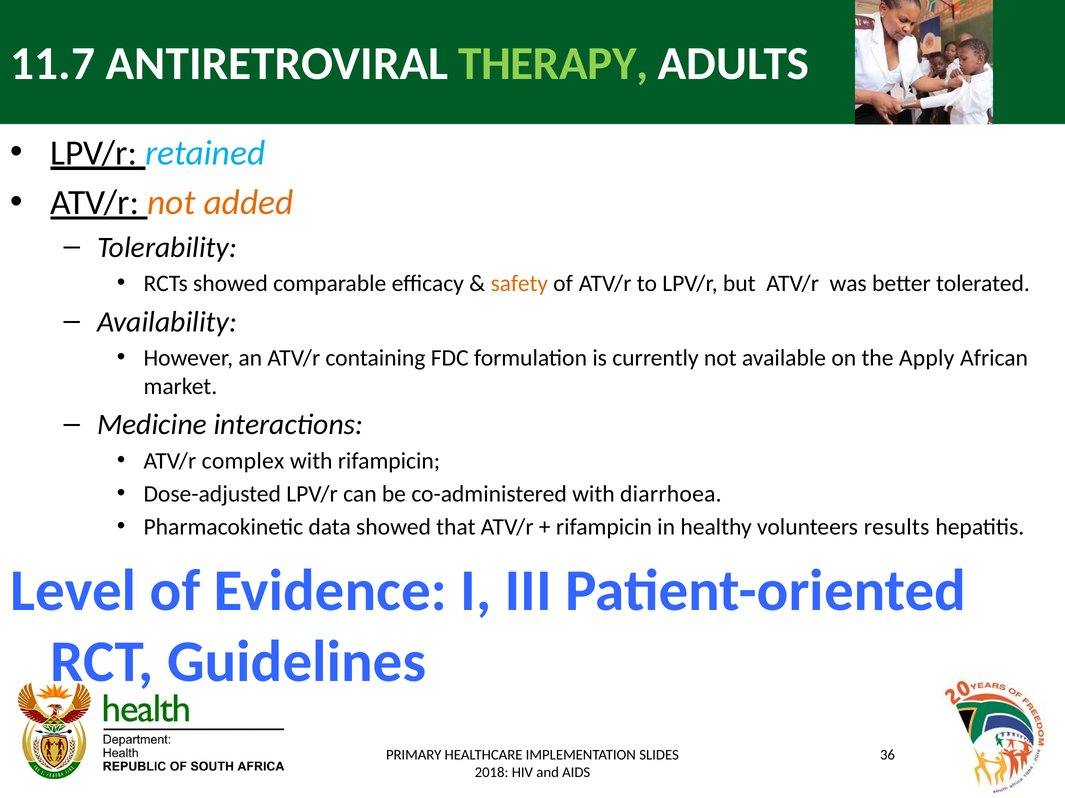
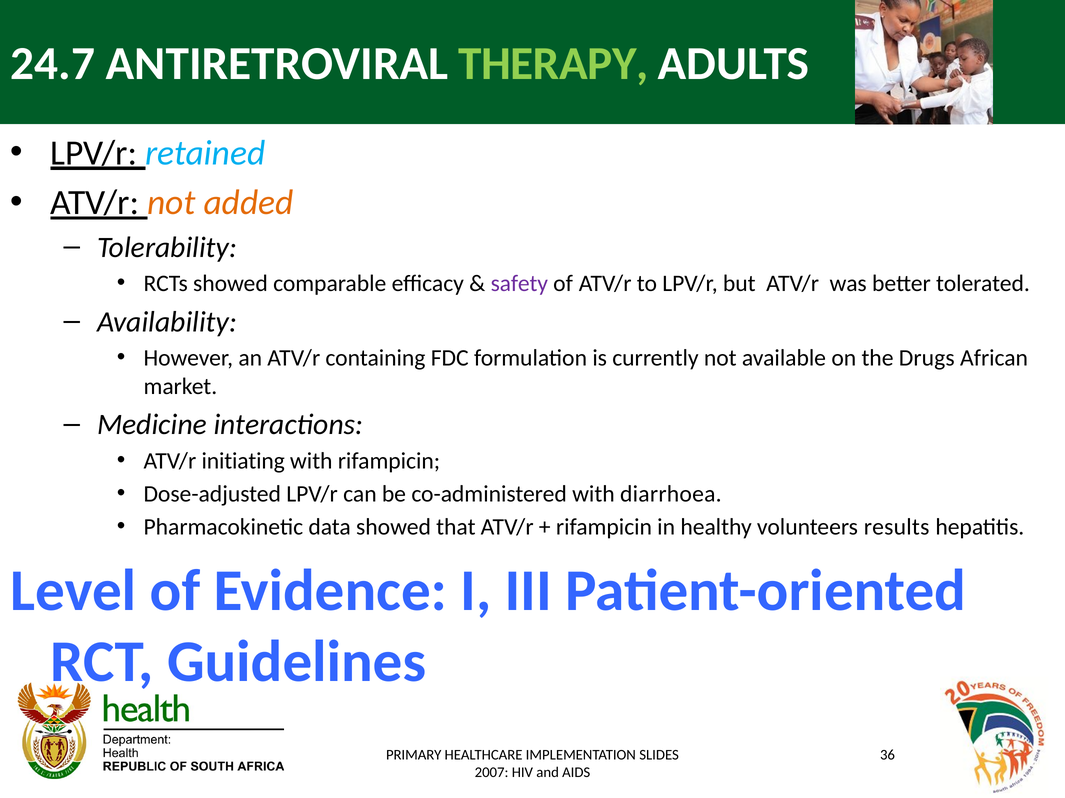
11.7: 11.7 -> 24.7
safety colour: orange -> purple
Apply: Apply -> Drugs
complex: complex -> initiating
2018: 2018 -> 2007
